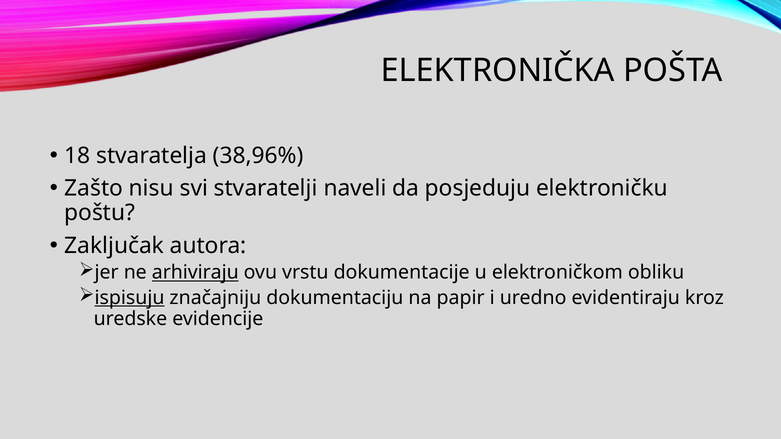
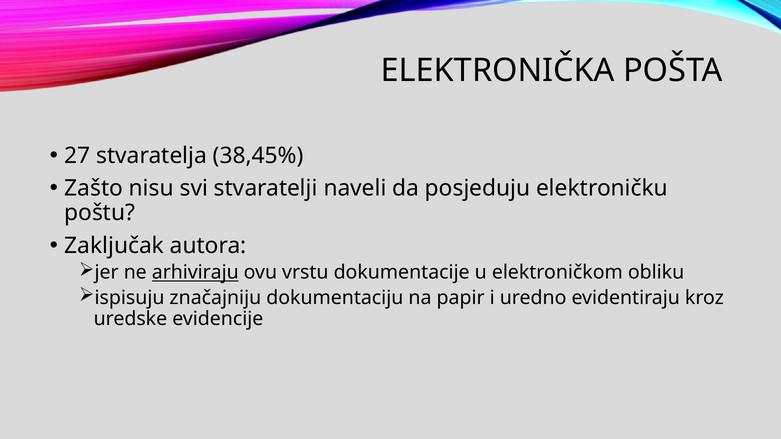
18: 18 -> 27
38,96%: 38,96% -> 38,45%
ispisuju underline: present -> none
